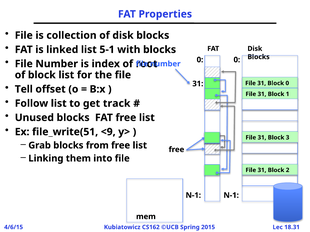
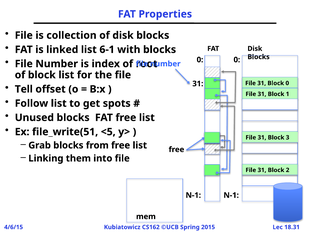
5-1: 5-1 -> 6-1
track: track -> spots
<9: <9 -> <5
